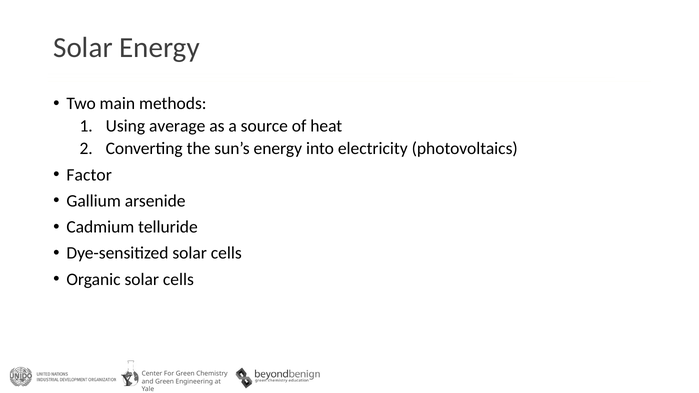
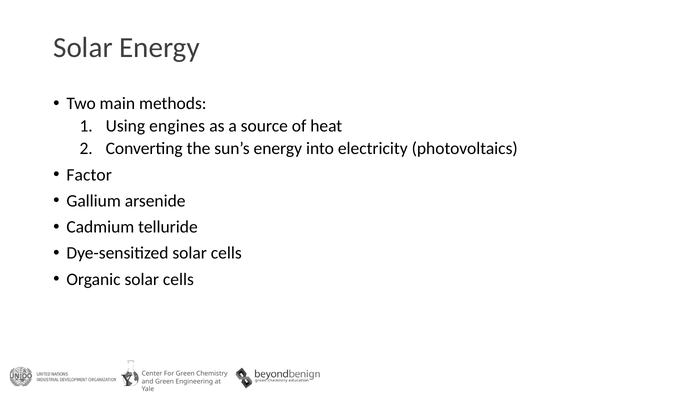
average: average -> engines
